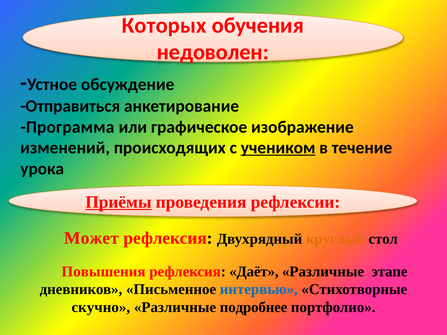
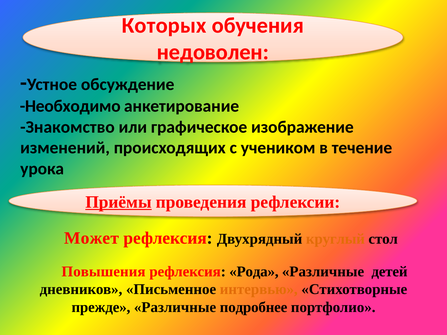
Отправиться: Отправиться -> Необходимо
Программа: Программа -> Знакомство
учеником underline: present -> none
Даёт: Даёт -> Рода
этапе: этапе -> детей
интервью colour: blue -> orange
скучно: скучно -> прежде
